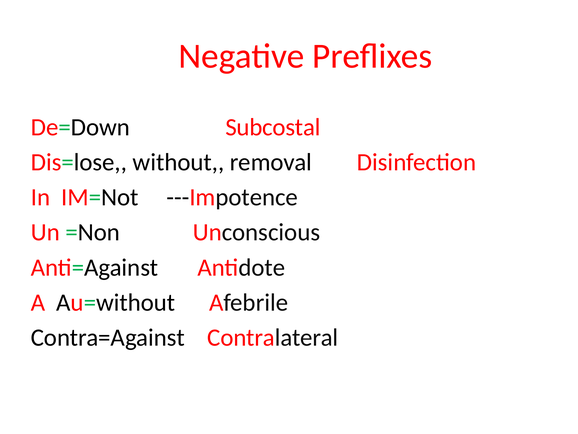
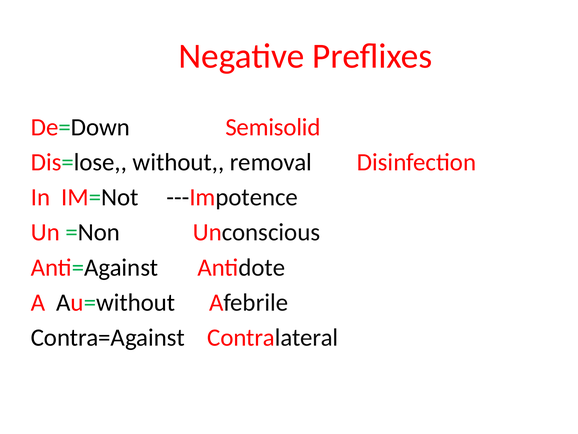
Subcostal: Subcostal -> Semisolid
